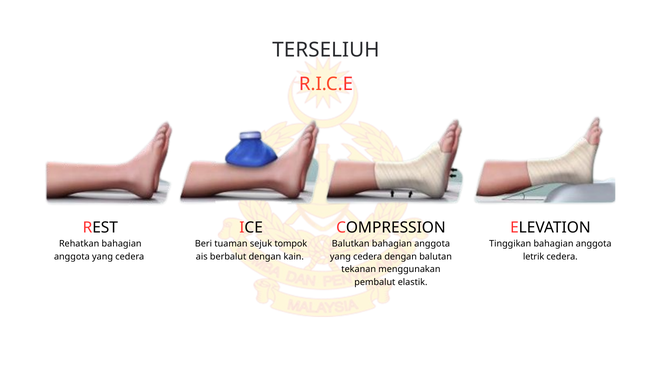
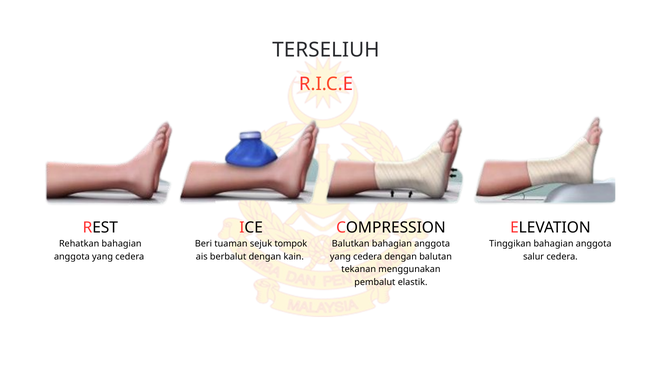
letrik: letrik -> salur
